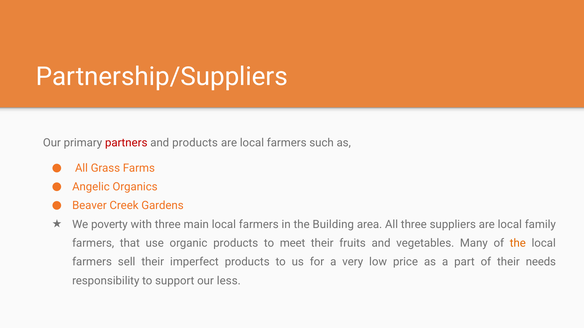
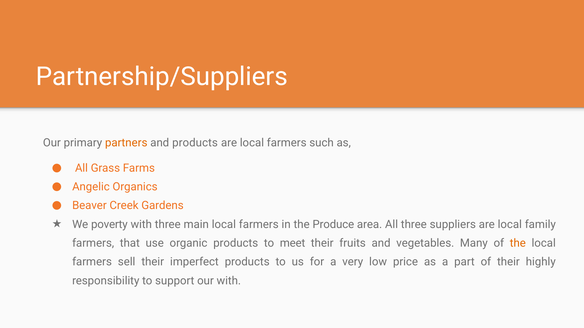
partners colour: red -> orange
Building: Building -> Produce
needs: needs -> highly
our less: less -> with
